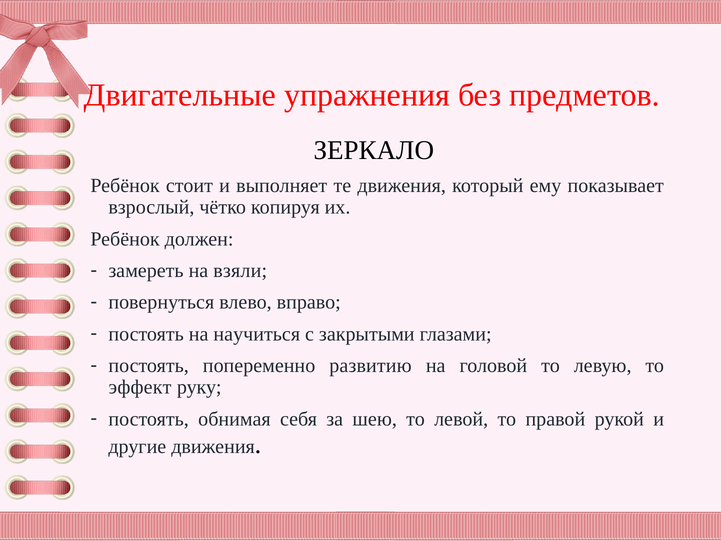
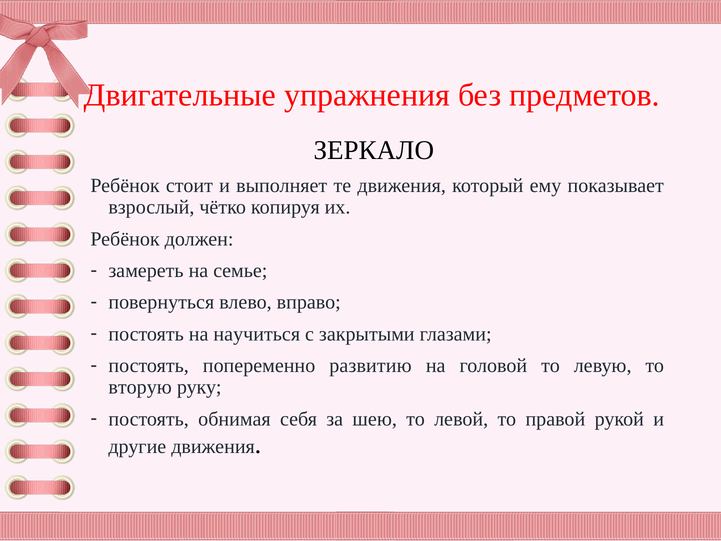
взяли: взяли -> семье
эффект: эффект -> вторую
